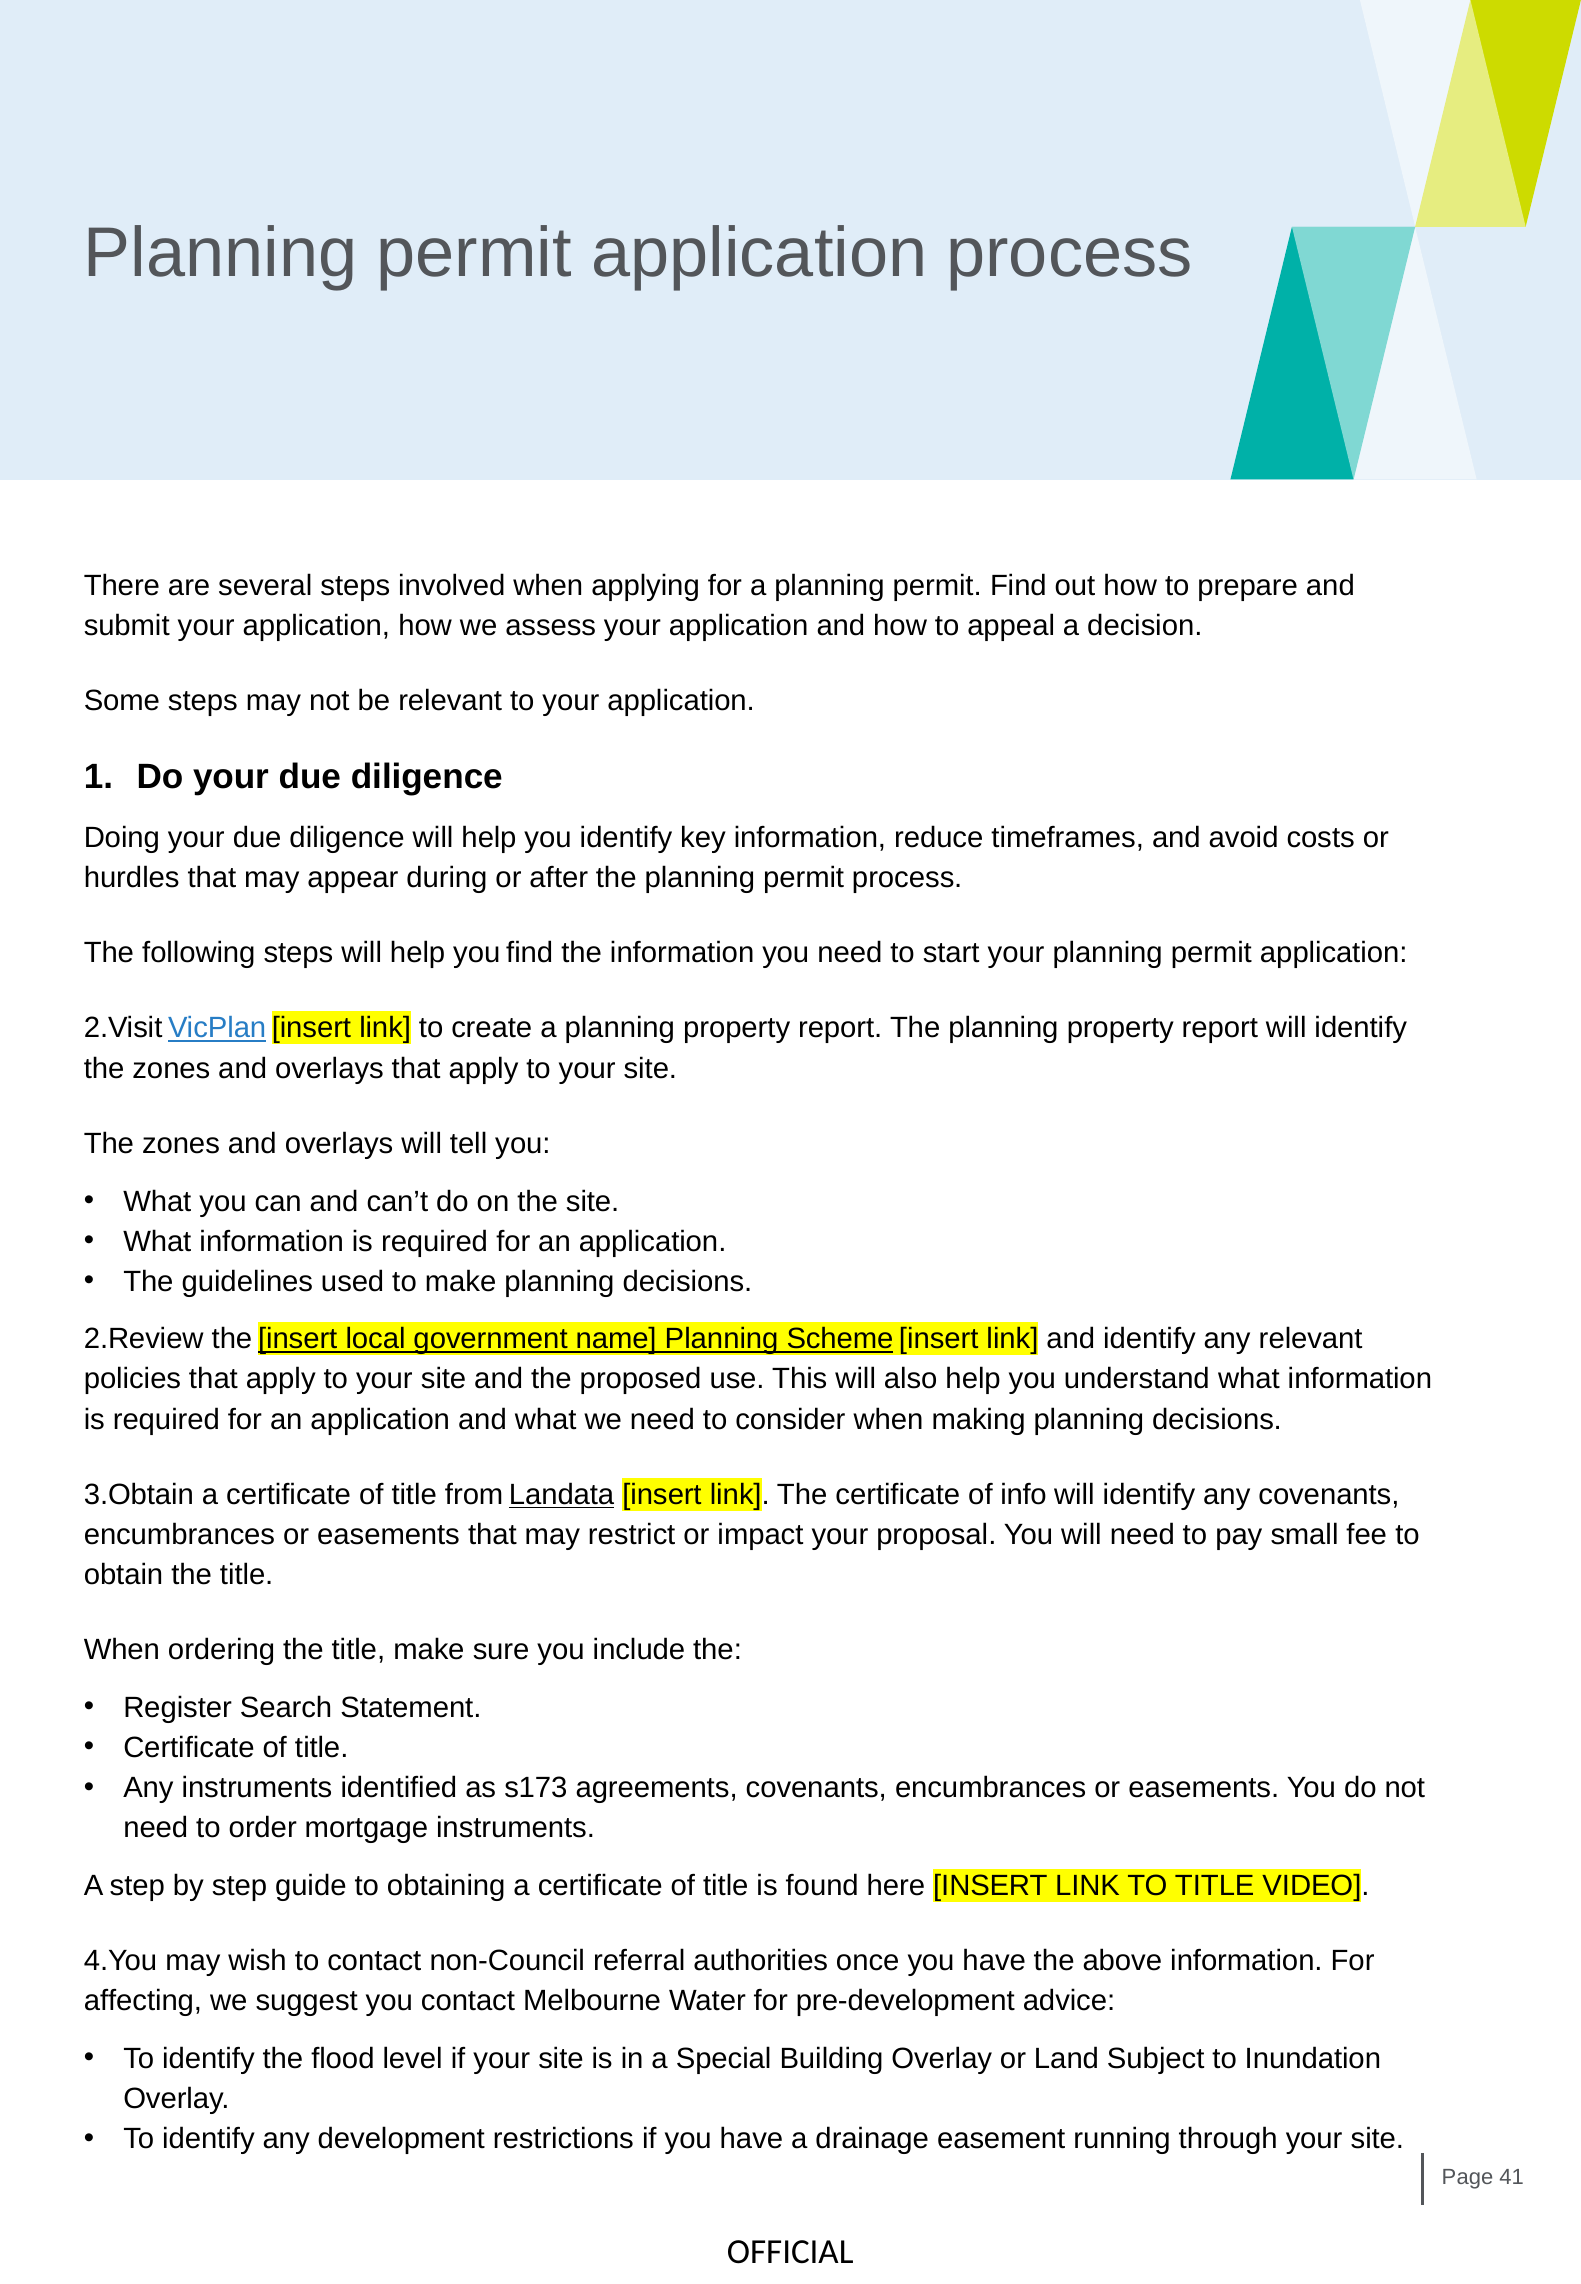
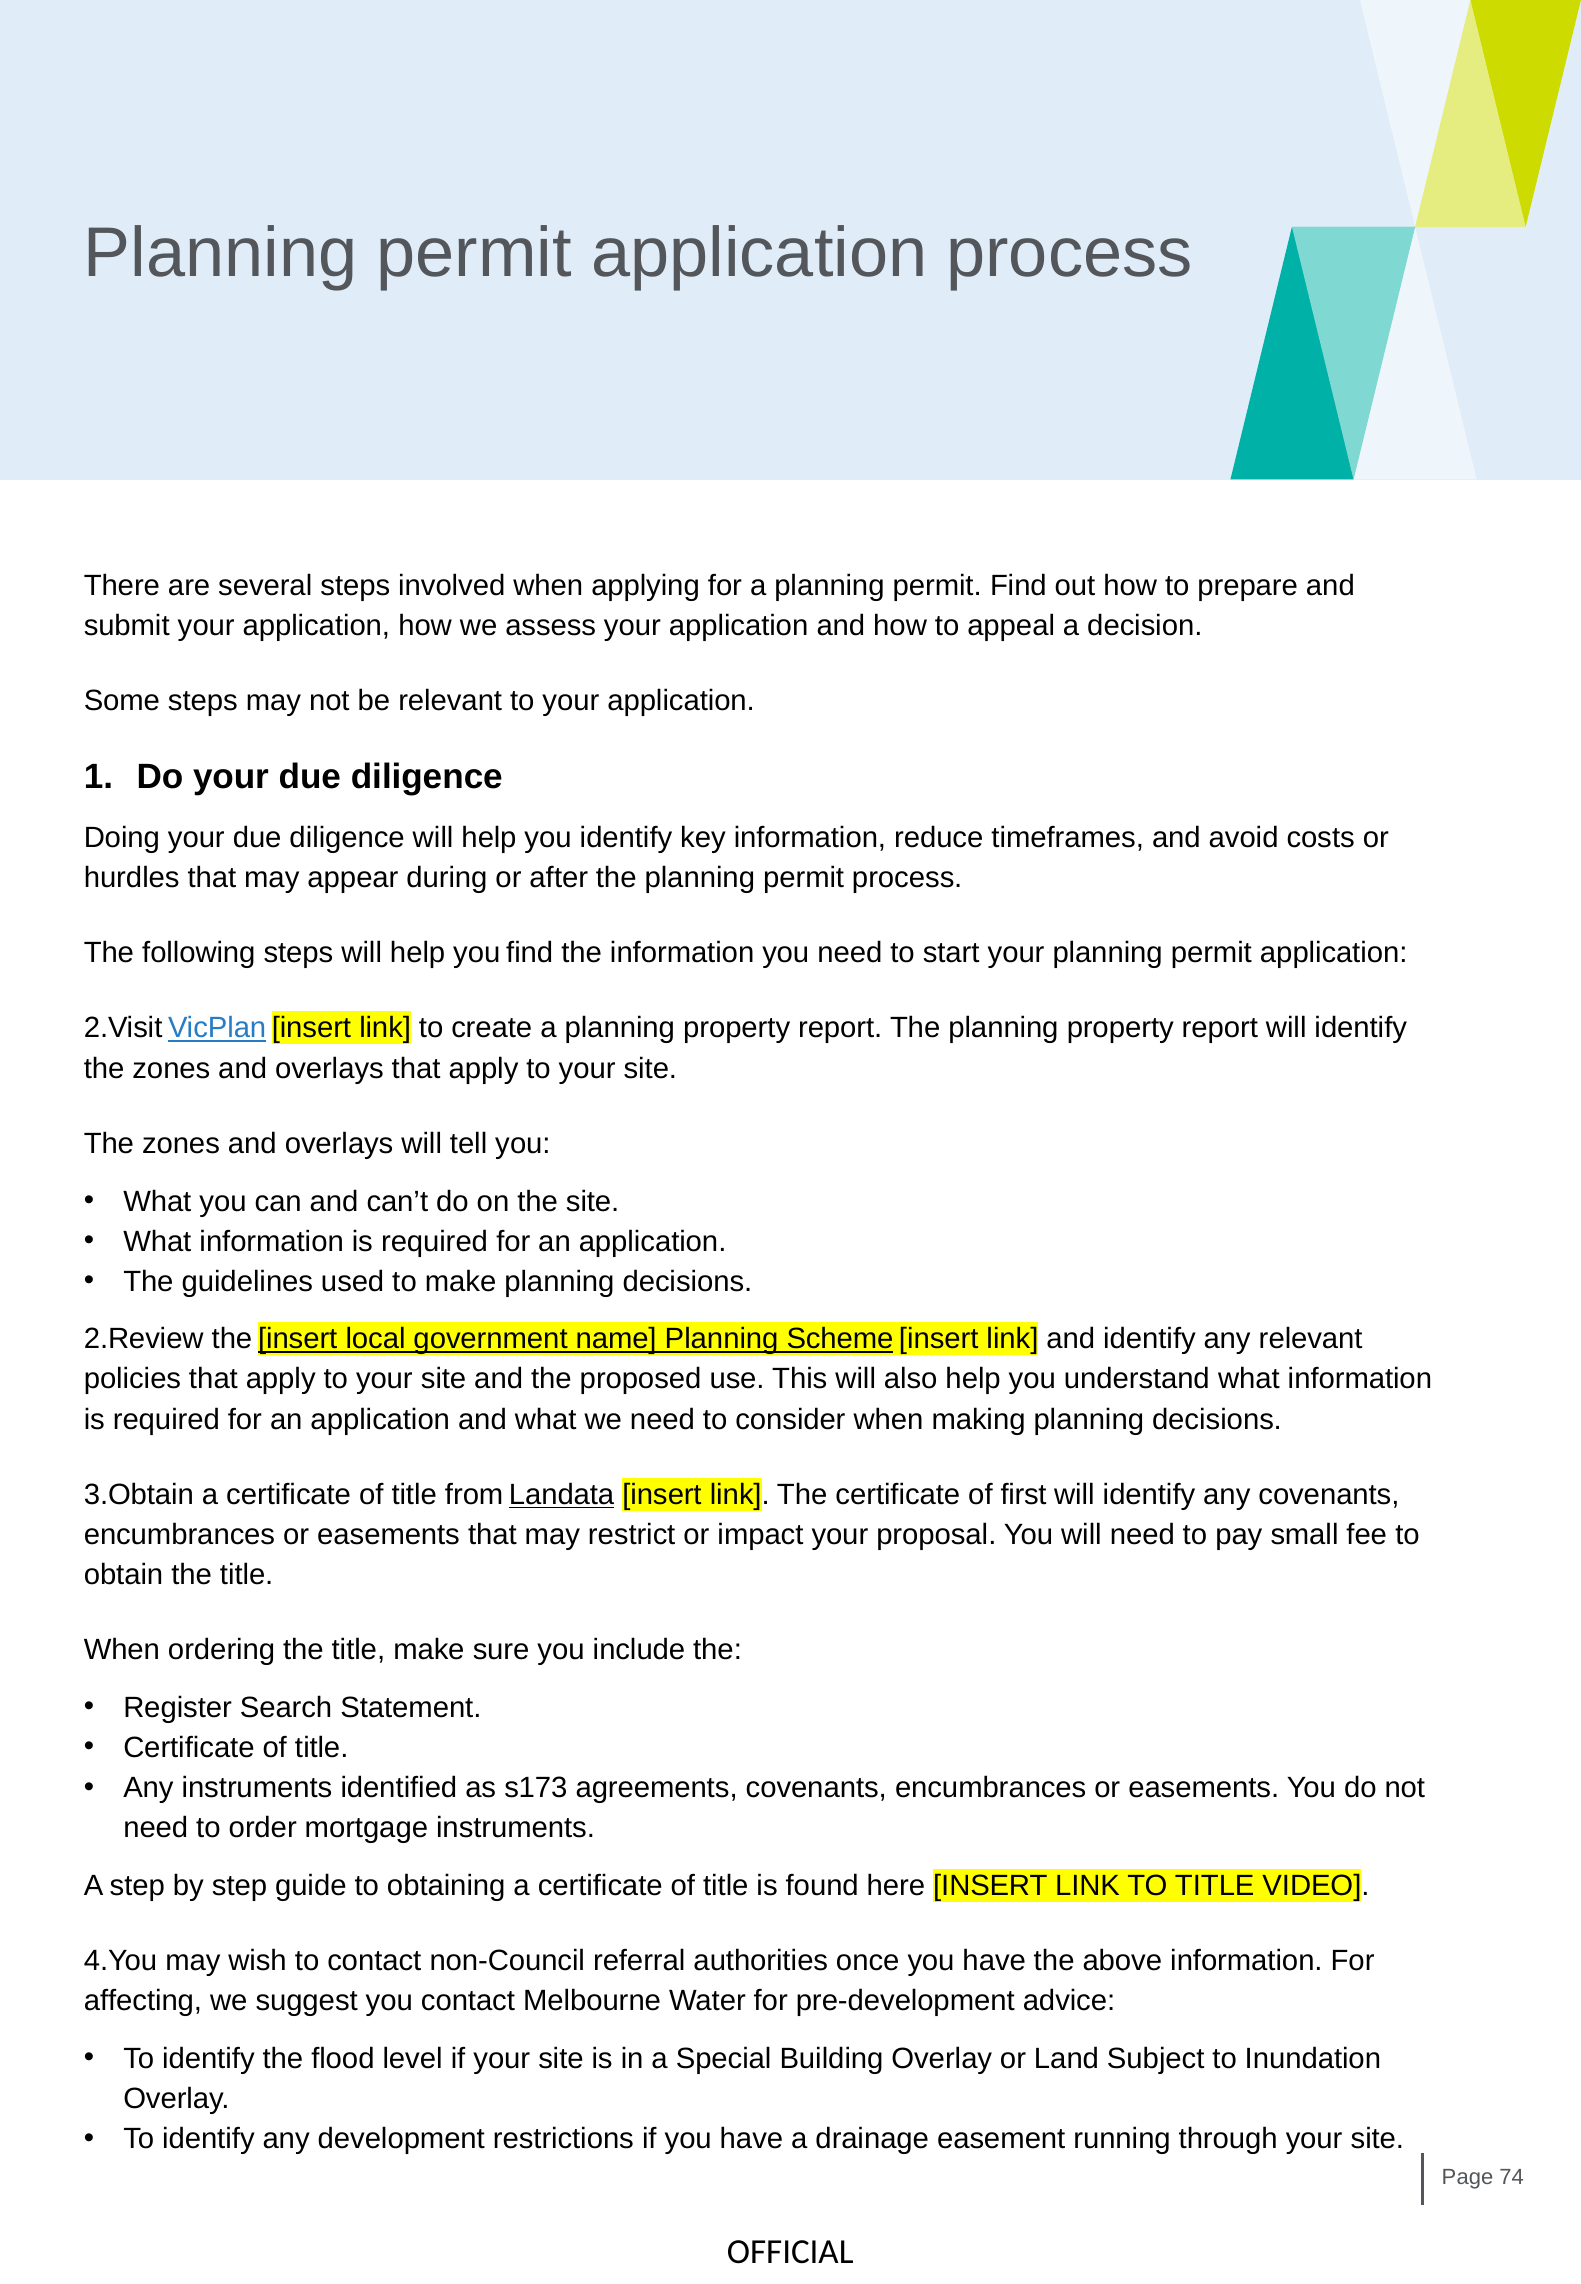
info: info -> first
41: 41 -> 74
